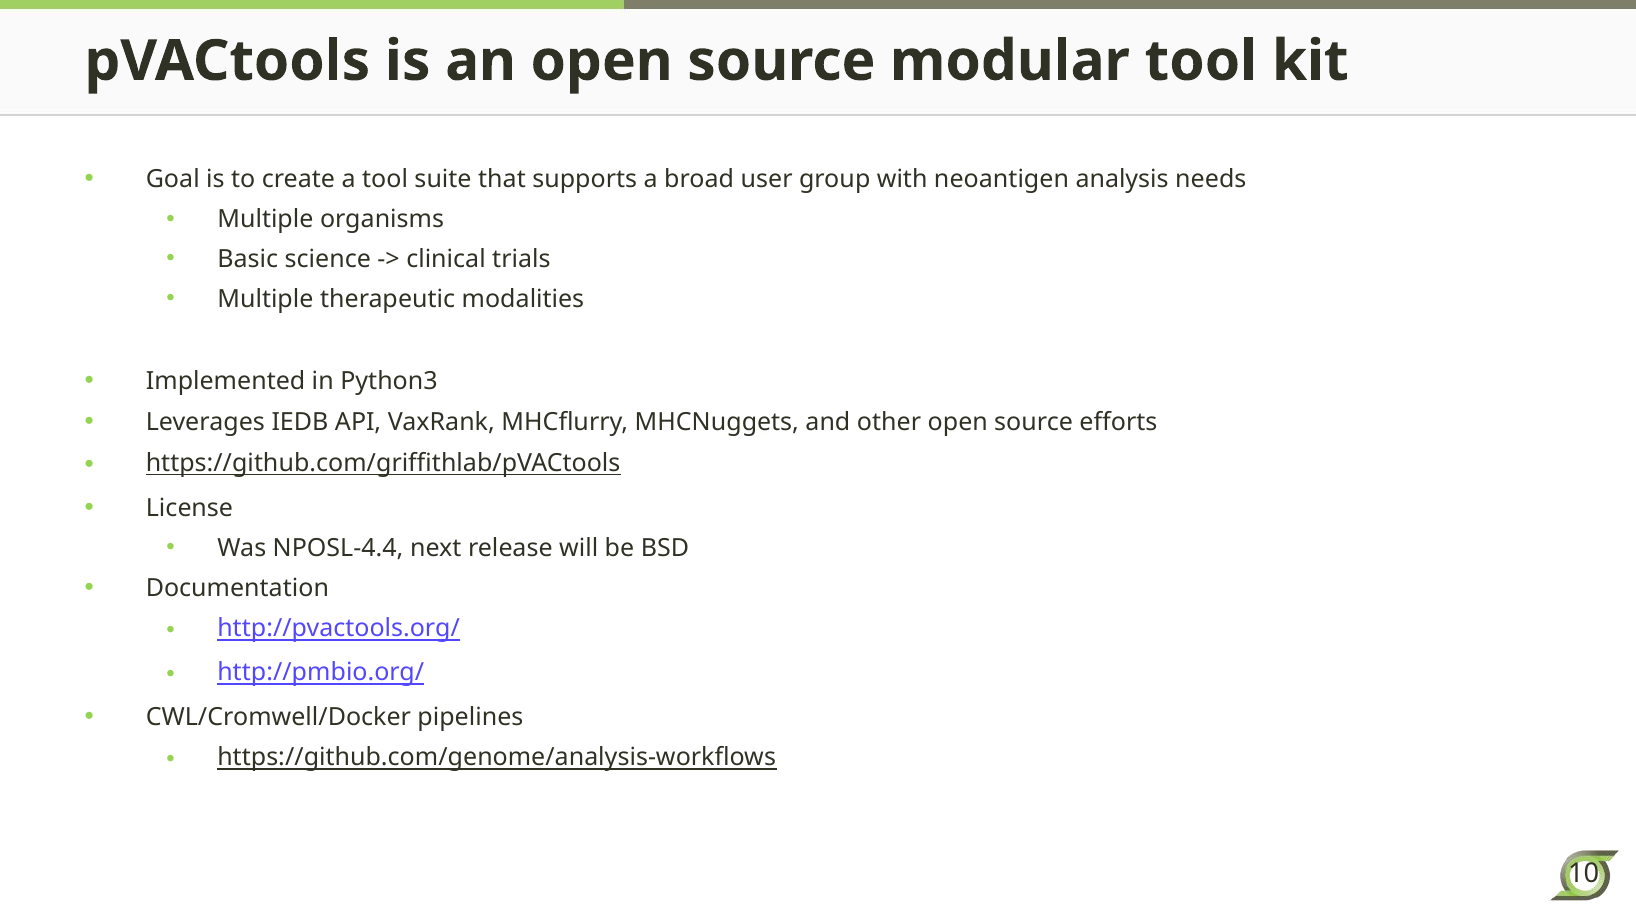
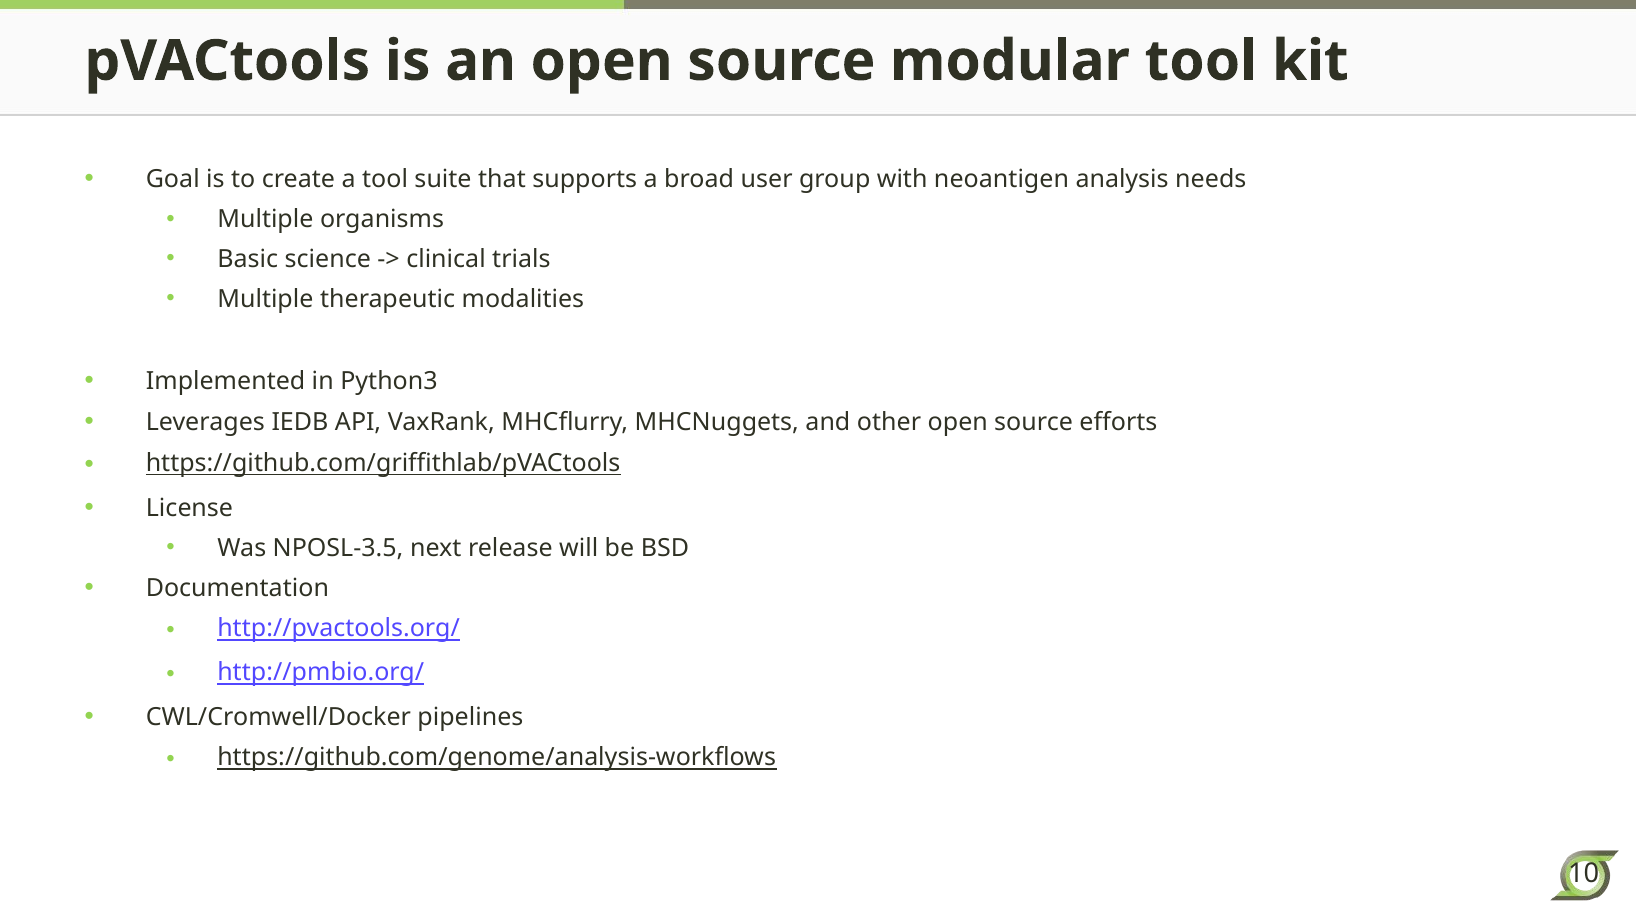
NPOSL-4.4: NPOSL-4.4 -> NPOSL-3.5
